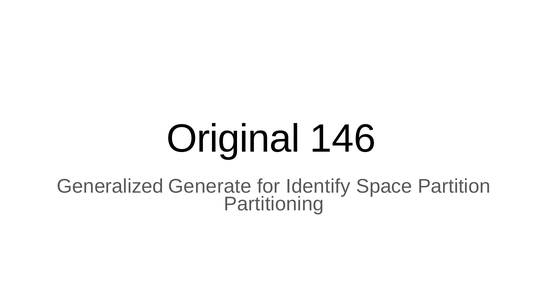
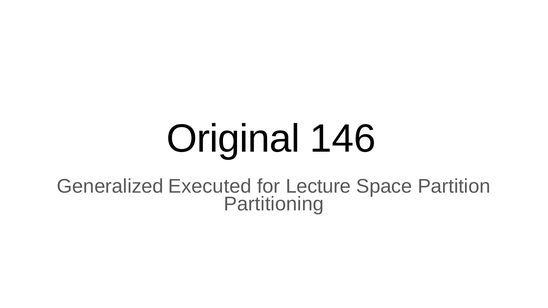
Generate: Generate -> Executed
Identify: Identify -> Lecture
